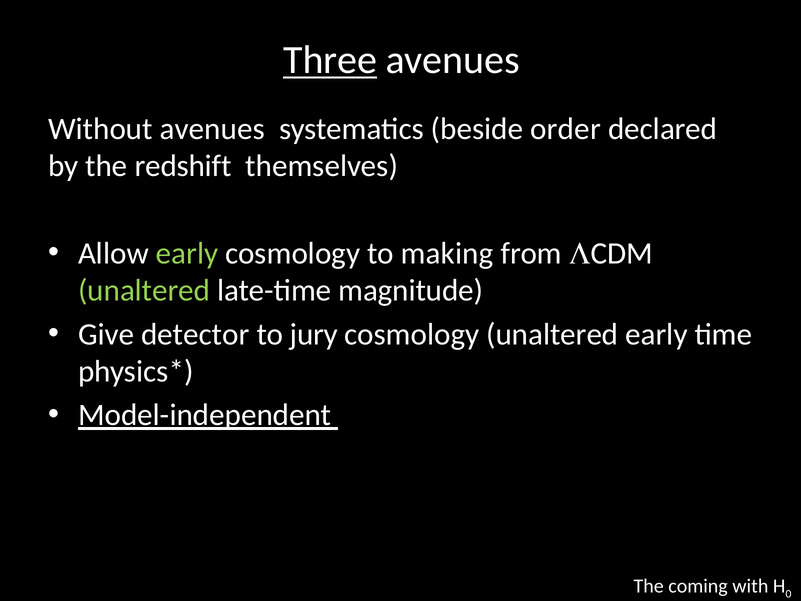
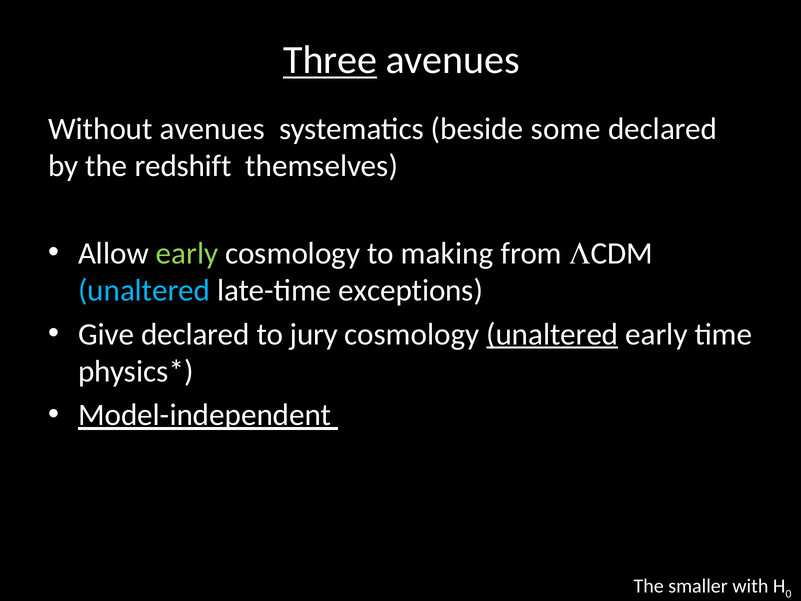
order: order -> some
unaltered at (144, 291) colour: light green -> light blue
magnitude: magnitude -> exceptions
Give detector: detector -> declared
unaltered at (552, 334) underline: none -> present
coming: coming -> smaller
